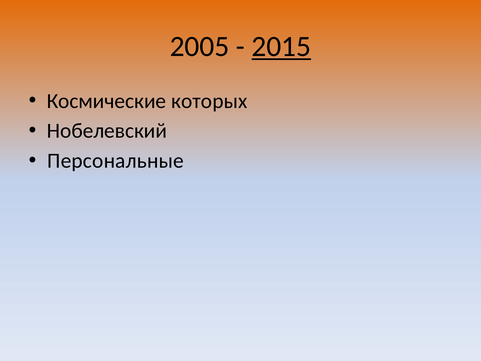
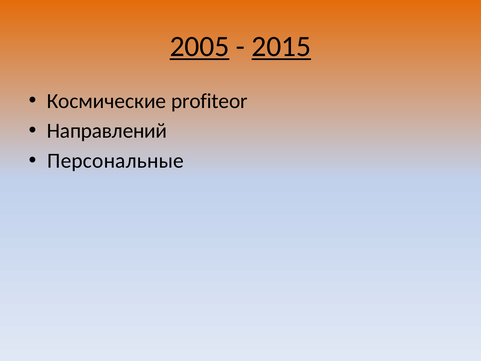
2005 underline: none -> present
которых: которых -> profiteor
Нобелевский: Нобелевский -> Направлений
